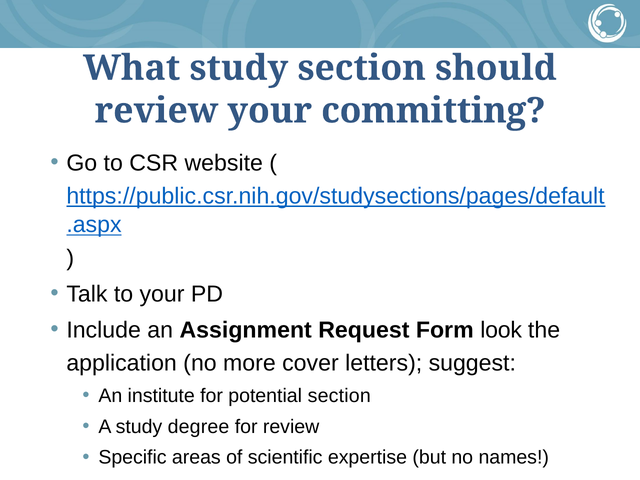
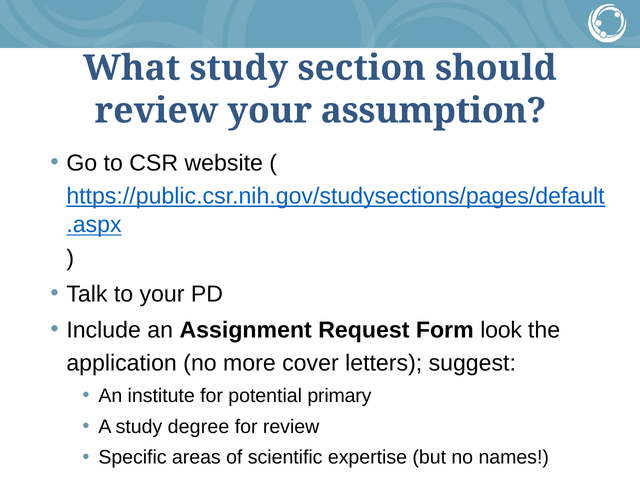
committing: committing -> assumption
potential section: section -> primary
